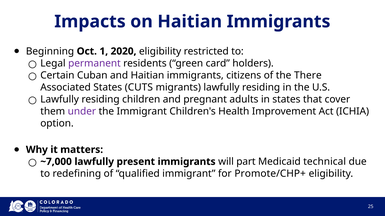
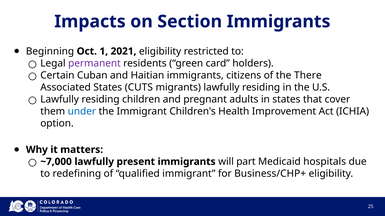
on Haitian: Haitian -> Section
2020: 2020 -> 2021
under colour: purple -> blue
technical: technical -> hospitals
Promote/CHP+: Promote/CHP+ -> Business/CHP+
